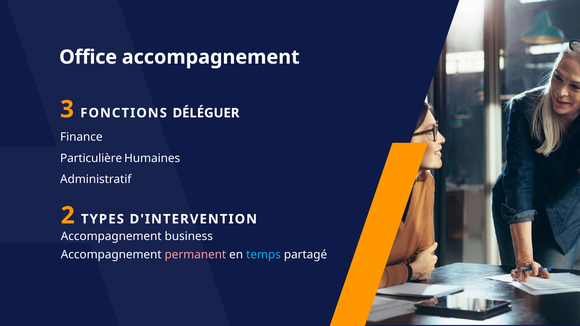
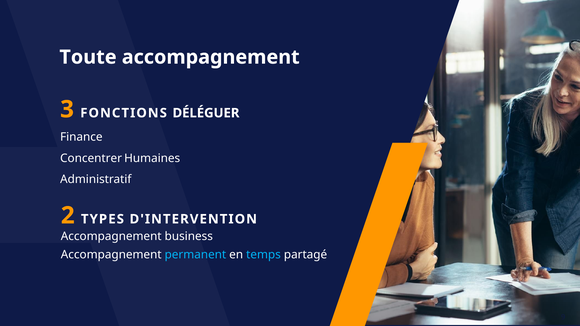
Office: Office -> Toute
Particulière: Particulière -> Concentrer
permanent colour: pink -> light blue
